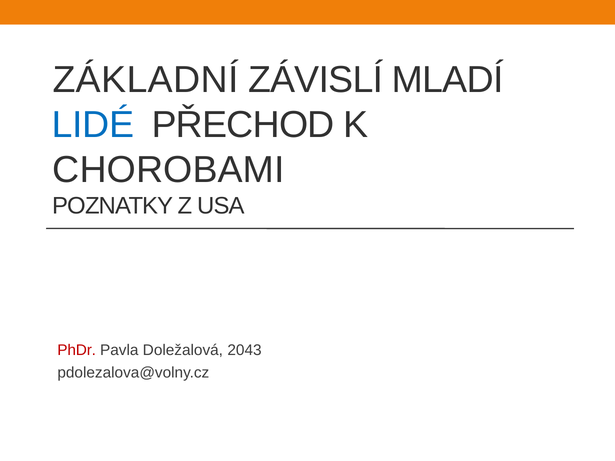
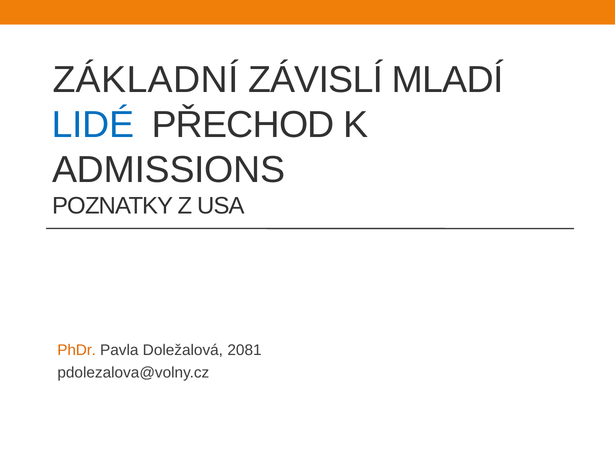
CHOROBAMI: CHOROBAMI -> ADMISSIONS
PhDr colour: red -> orange
2043: 2043 -> 2081
